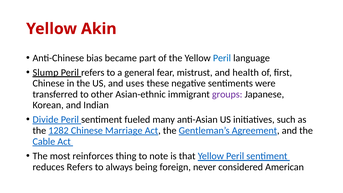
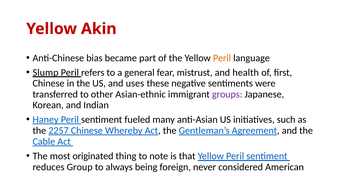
Peril at (222, 58) colour: blue -> orange
Divide: Divide -> Haney
1282: 1282 -> 2257
Marriage: Marriage -> Whereby
reinforces: reinforces -> originated
reduces Refers: Refers -> Group
